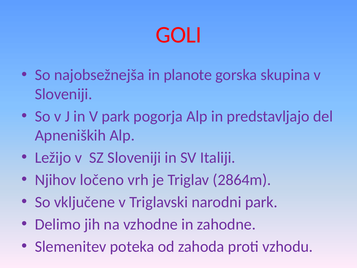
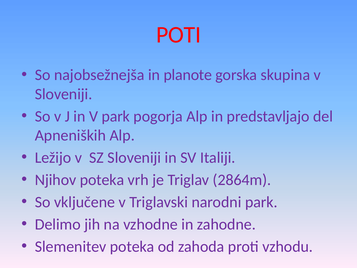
GOLI: GOLI -> POTI
Njihov ločeno: ločeno -> poteka
